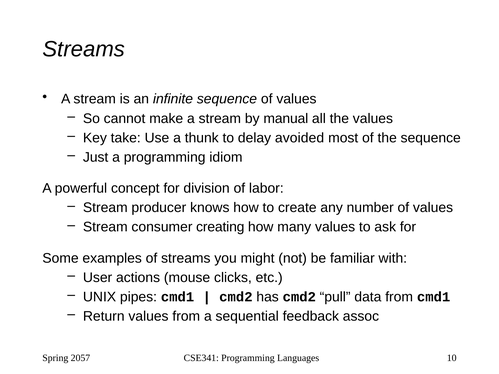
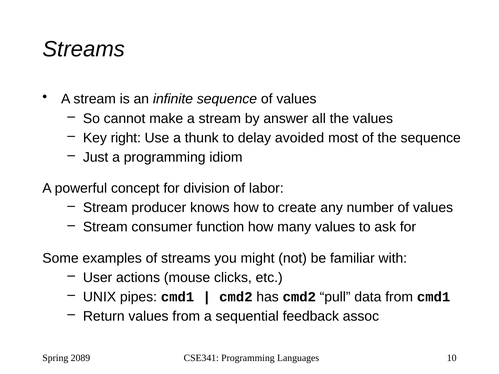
manual: manual -> answer
take: take -> right
creating: creating -> function
2057: 2057 -> 2089
